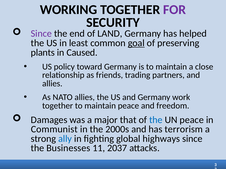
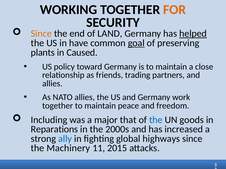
FOR colour: purple -> orange
Since at (41, 34) colour: purple -> orange
helped underline: none -> present
least: least -> have
Damages: Damages -> Including
UN peace: peace -> goods
Communist: Communist -> Reparations
terrorism: terrorism -> increased
Businesses: Businesses -> Machinery
2037: 2037 -> 2015
